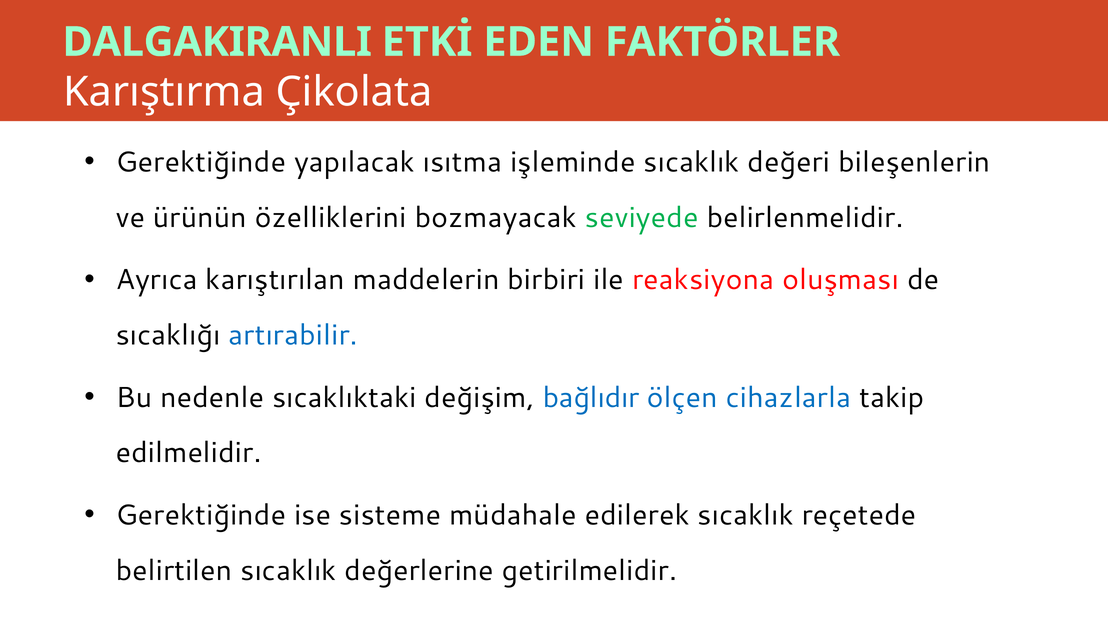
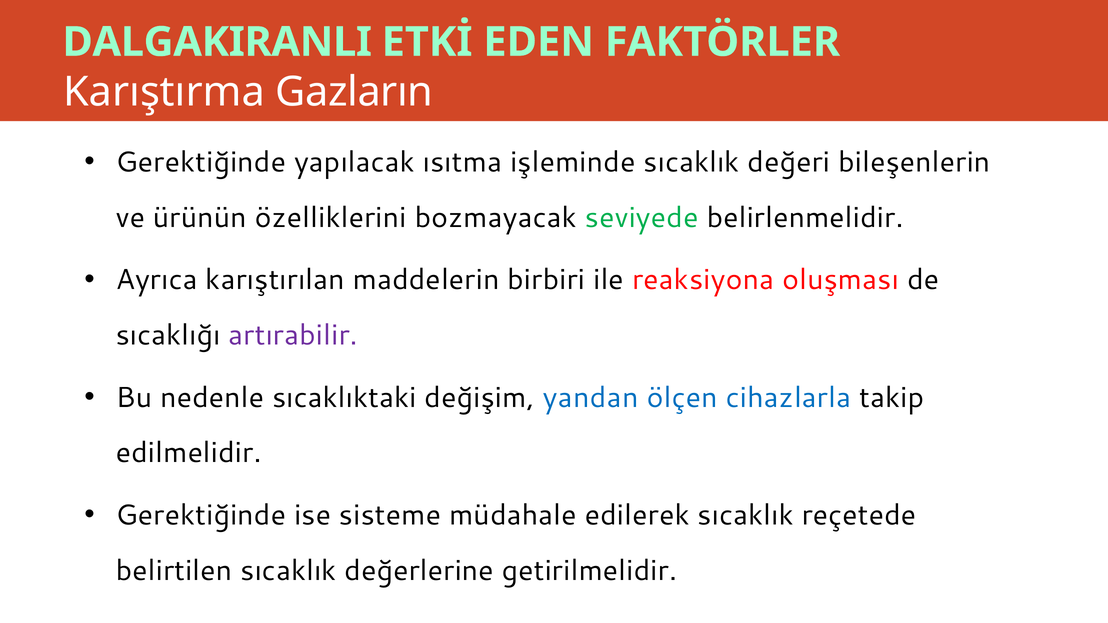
Çikolata: Çikolata -> Gazların
artırabilir colour: blue -> purple
bağlıdır: bağlıdır -> yandan
